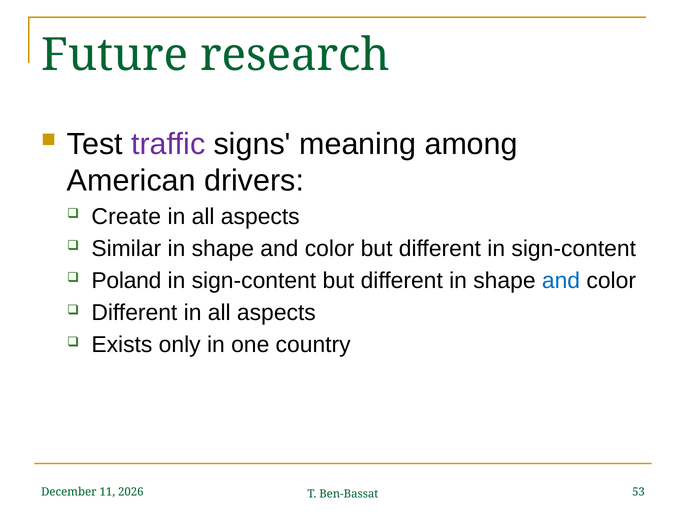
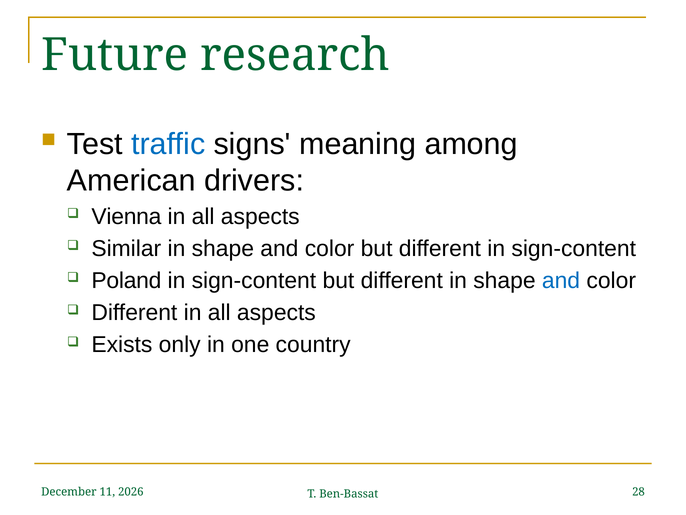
traffic colour: purple -> blue
Create: Create -> Vienna
53: 53 -> 28
